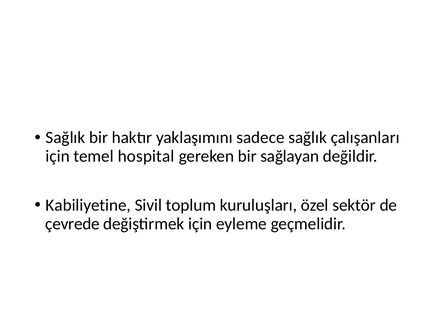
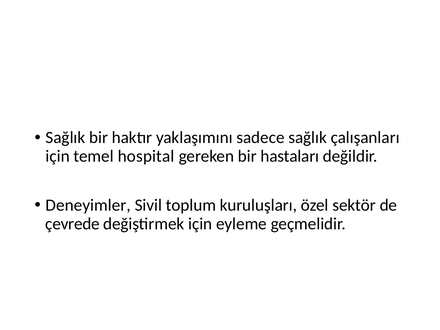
sağlayan: sağlayan -> hastaları
Kabiliyetine: Kabiliyetine -> Deneyimler
